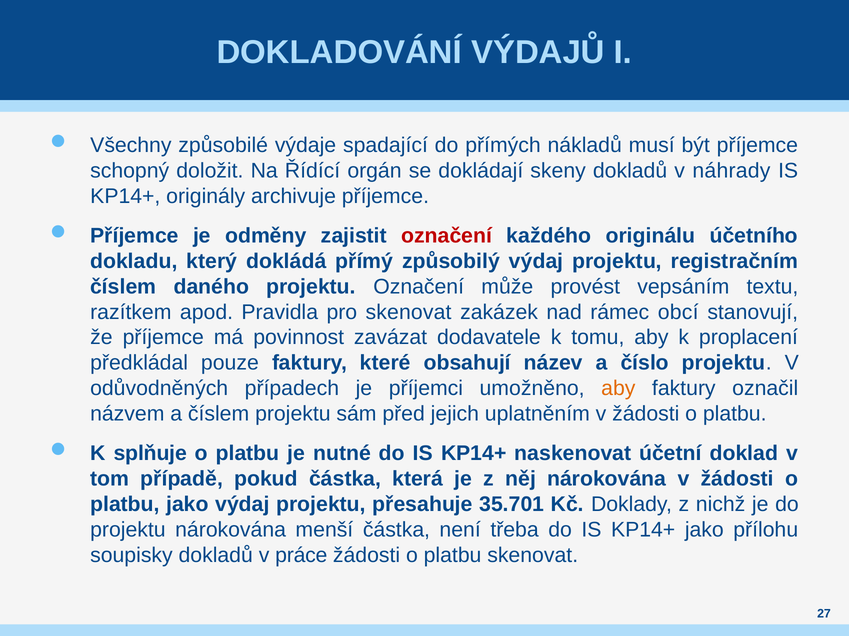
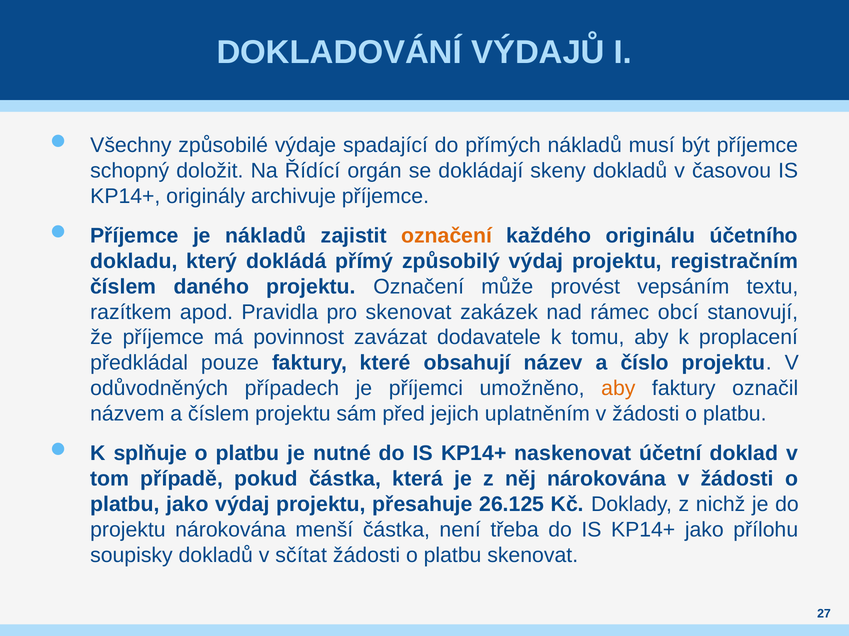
náhrady: náhrady -> časovou
je odměny: odměny -> nákladů
označení at (447, 236) colour: red -> orange
35.701: 35.701 -> 26.125
práce: práce -> sčítat
